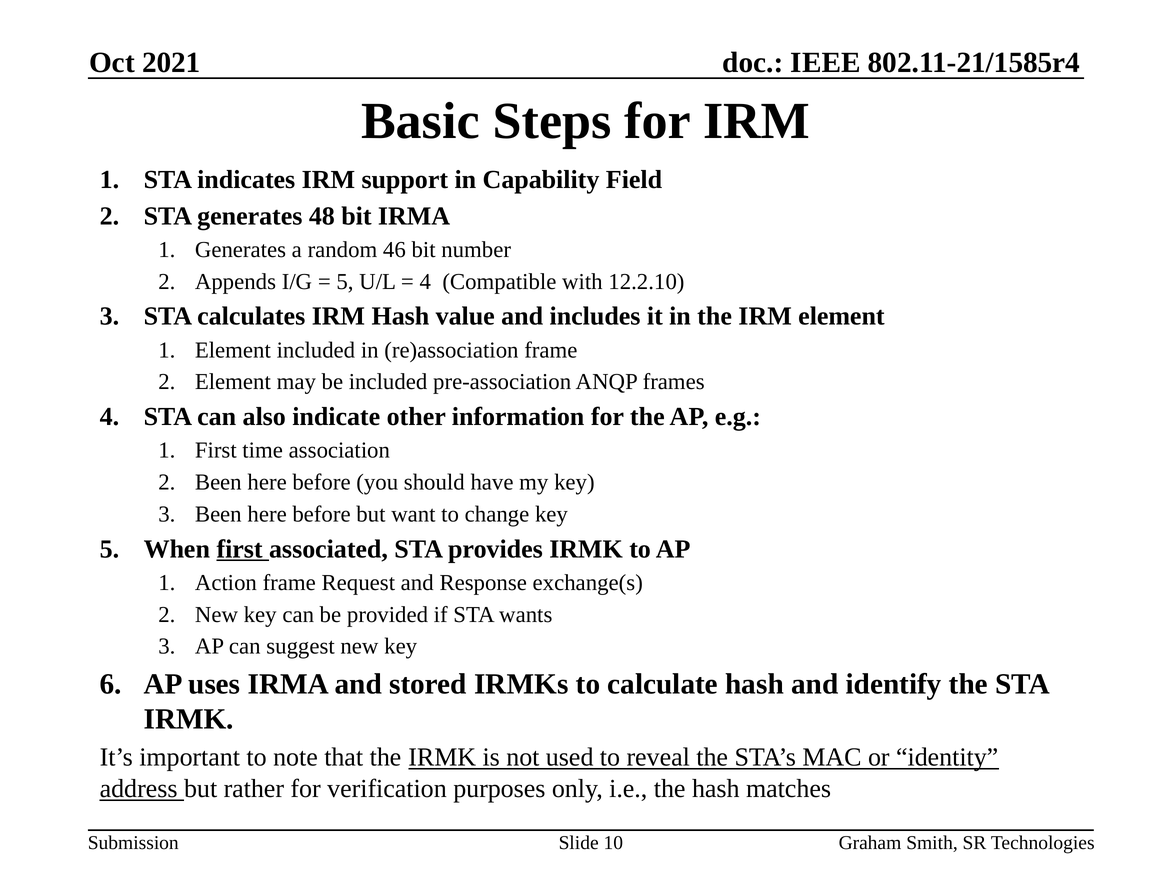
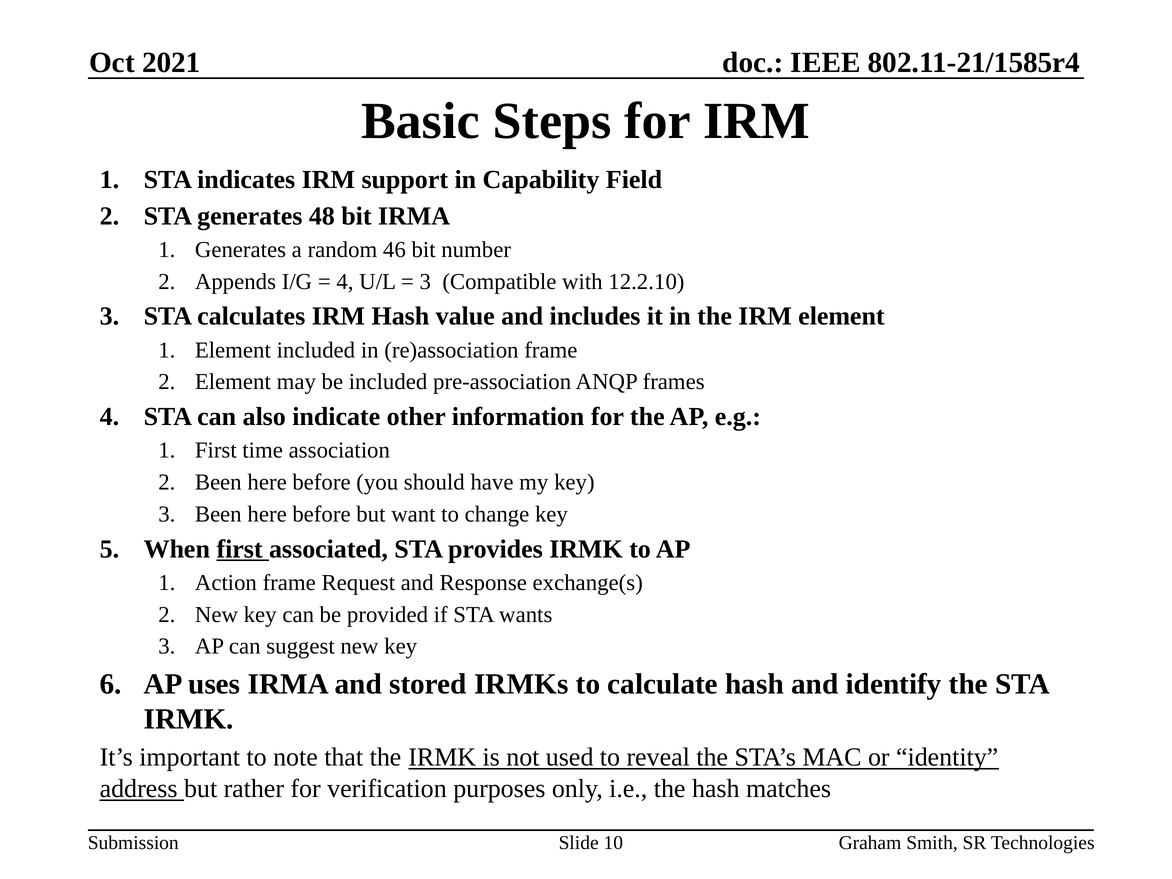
5 at (345, 282): 5 -> 4
4 at (425, 282): 4 -> 3
